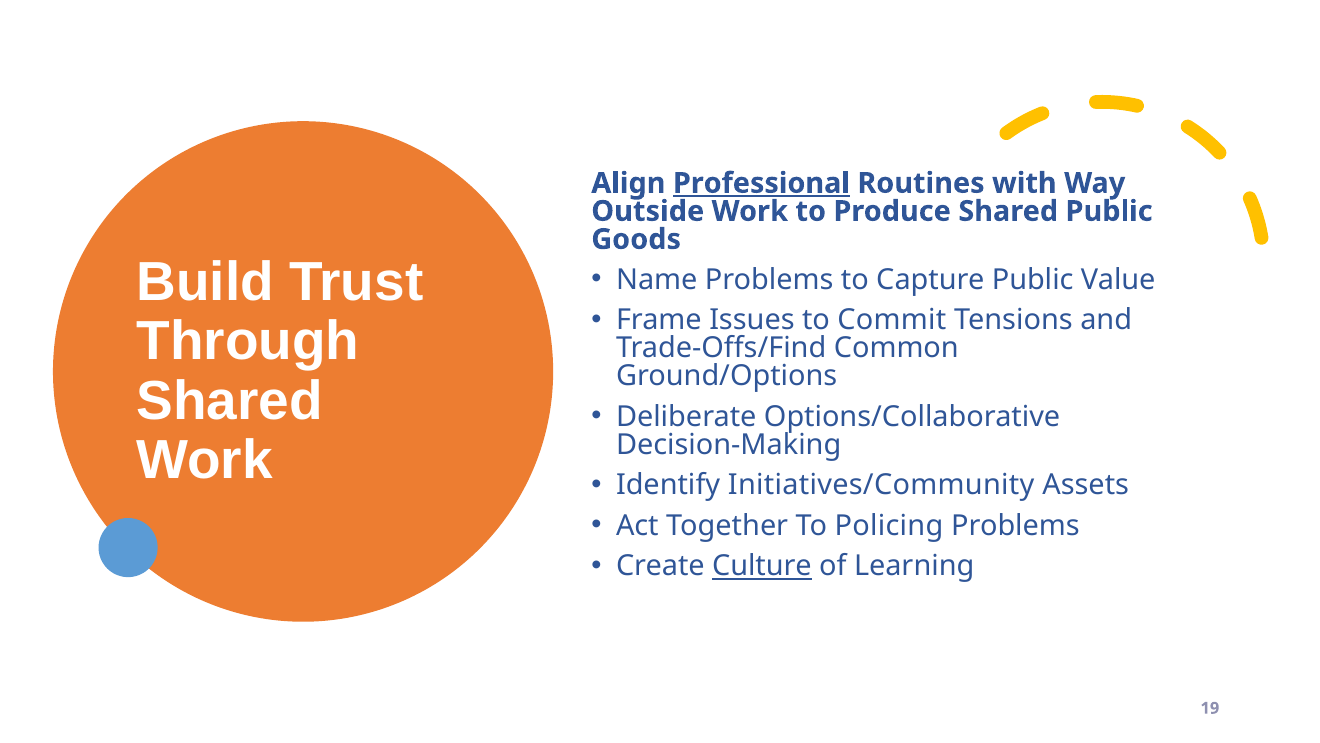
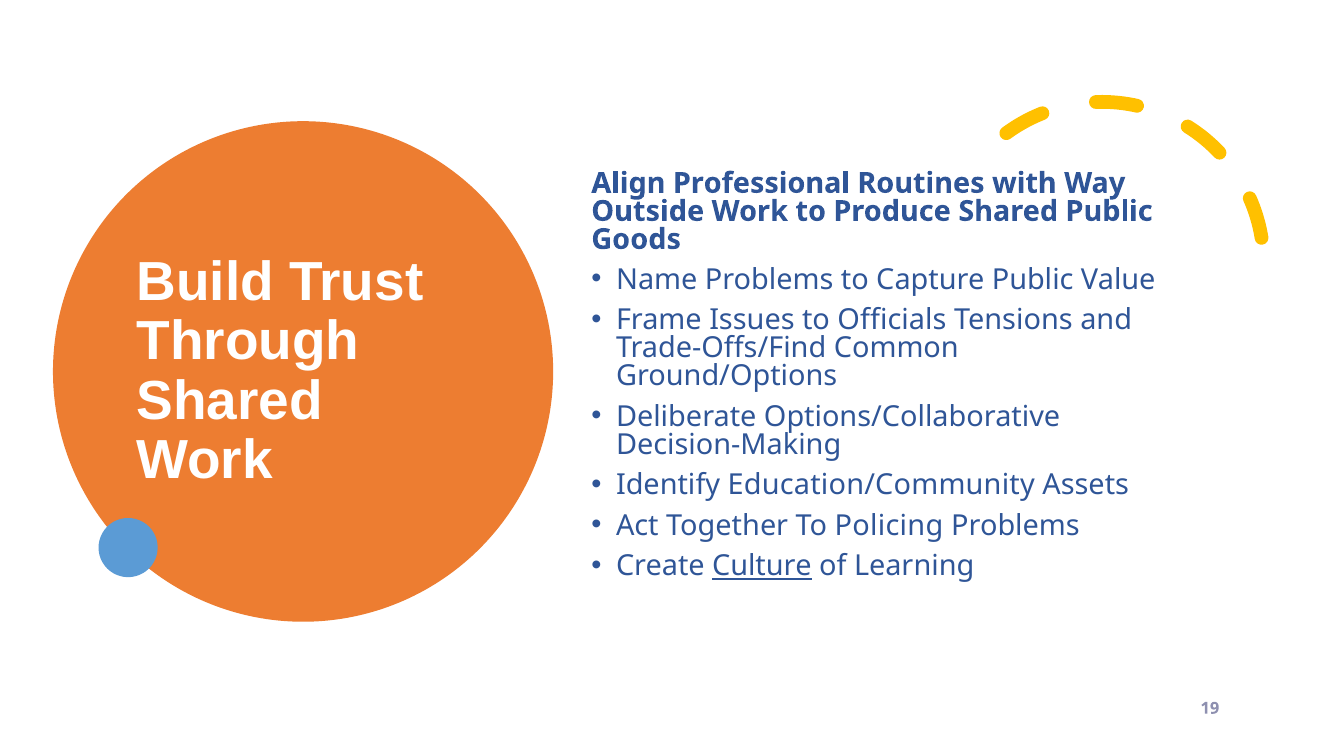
Professional underline: present -> none
Commit: Commit -> Officials
Initiatives/Community: Initiatives/Community -> Education/Community
